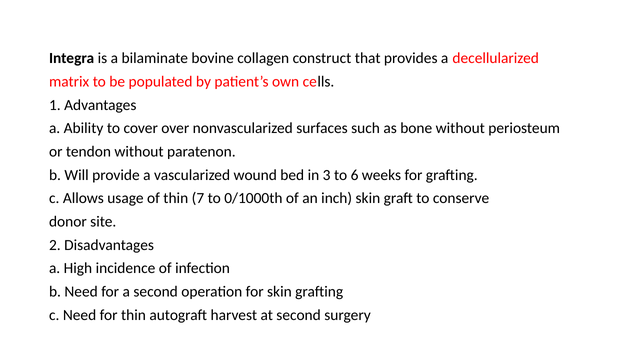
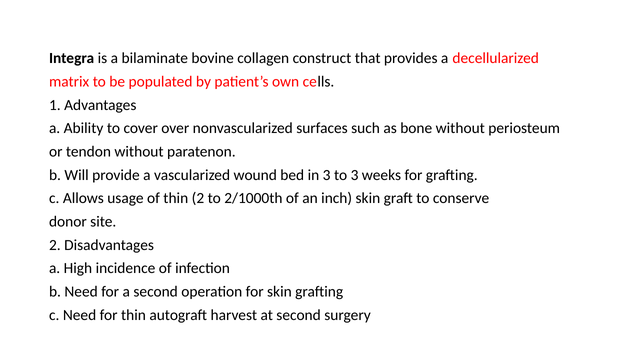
to 6: 6 -> 3
thin 7: 7 -> 2
0/1000th: 0/1000th -> 2/1000th
